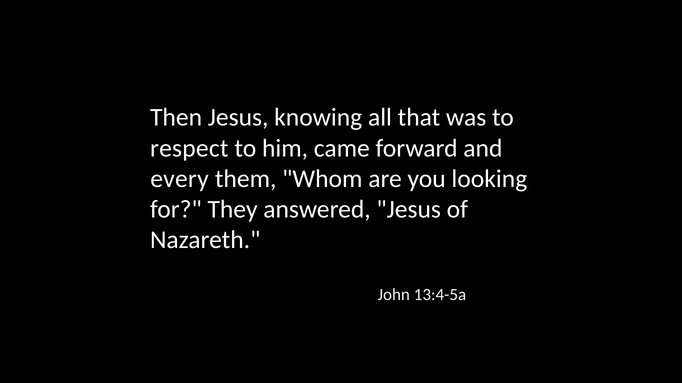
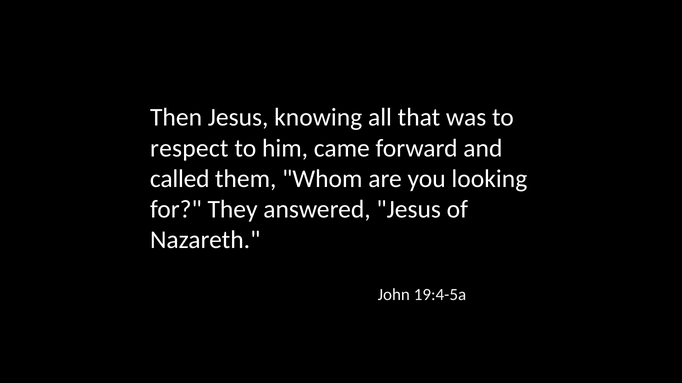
every: every -> called
13:4-5a: 13:4-5a -> 19:4-5a
